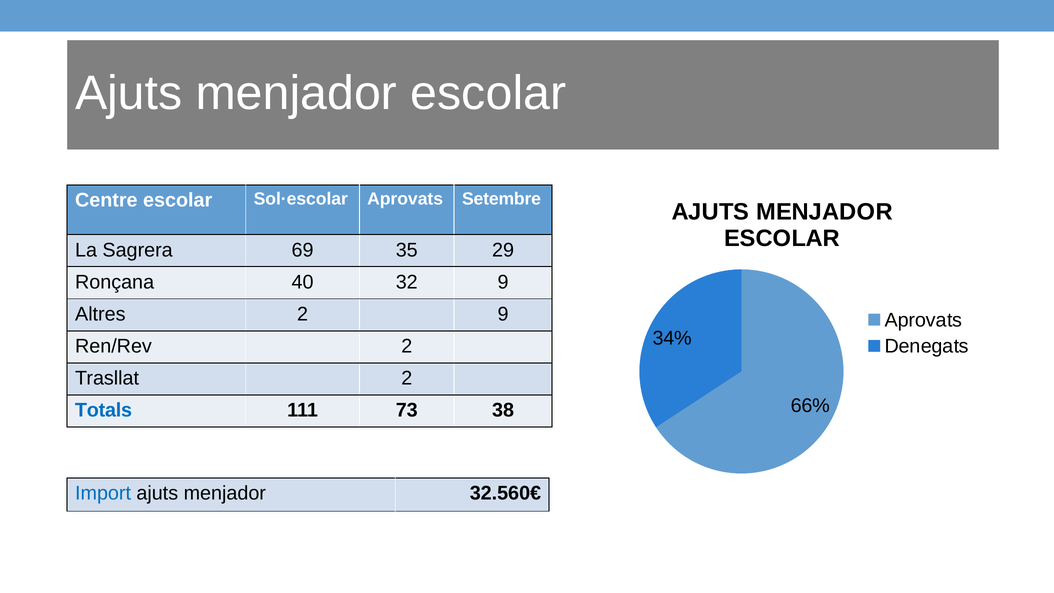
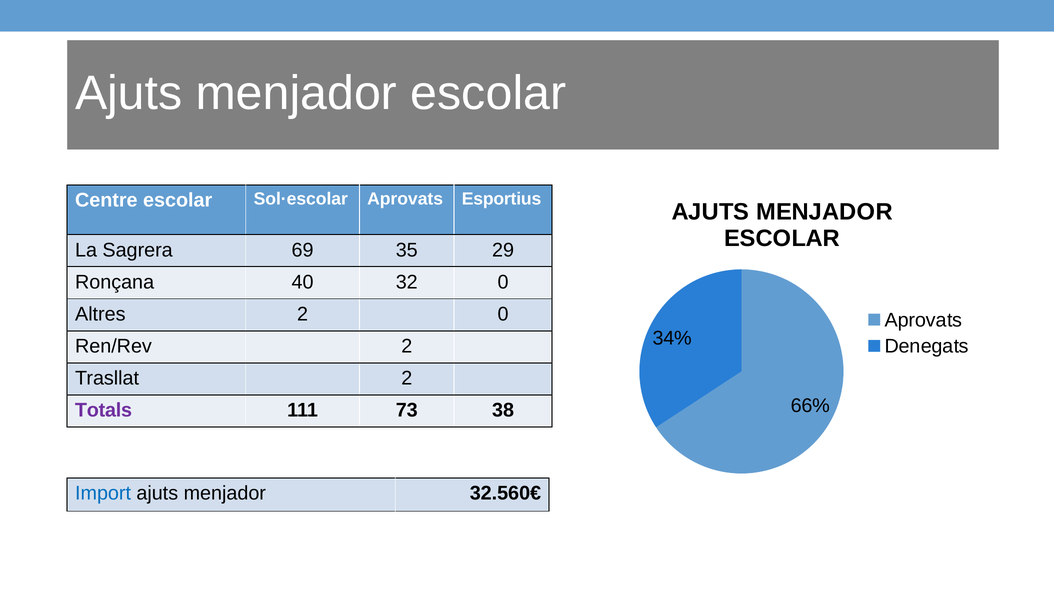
Setembre: Setembre -> Esportius
32 9: 9 -> 0
2 9: 9 -> 0
Totals colour: blue -> purple
